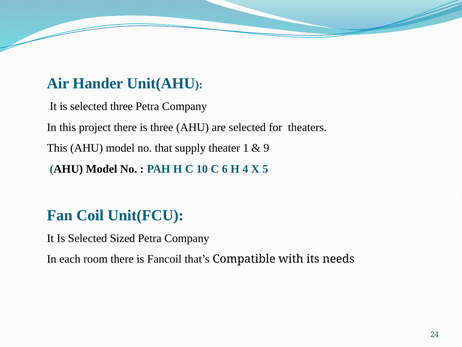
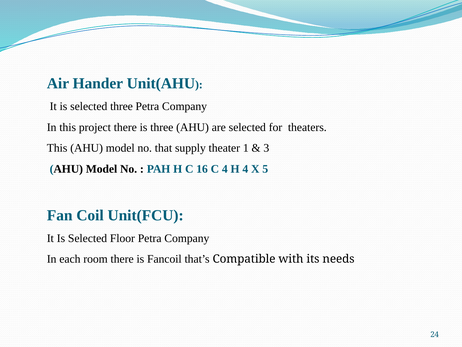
9: 9 -> 3
10: 10 -> 16
C 6: 6 -> 4
Sized: Sized -> Floor
